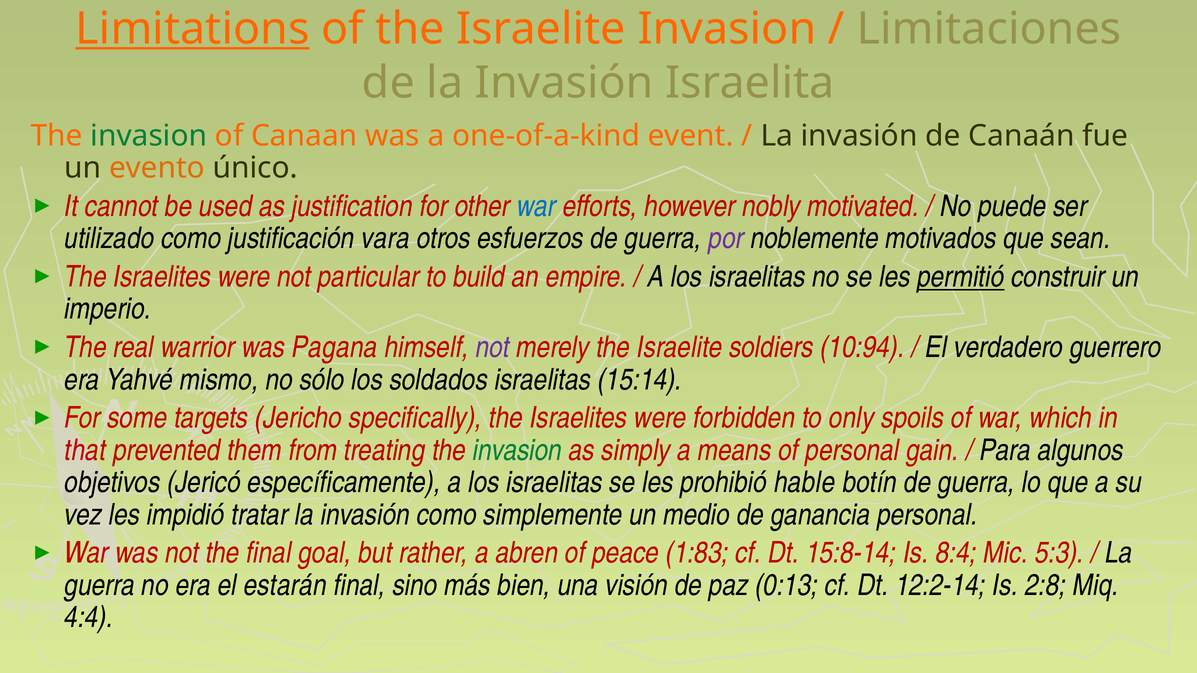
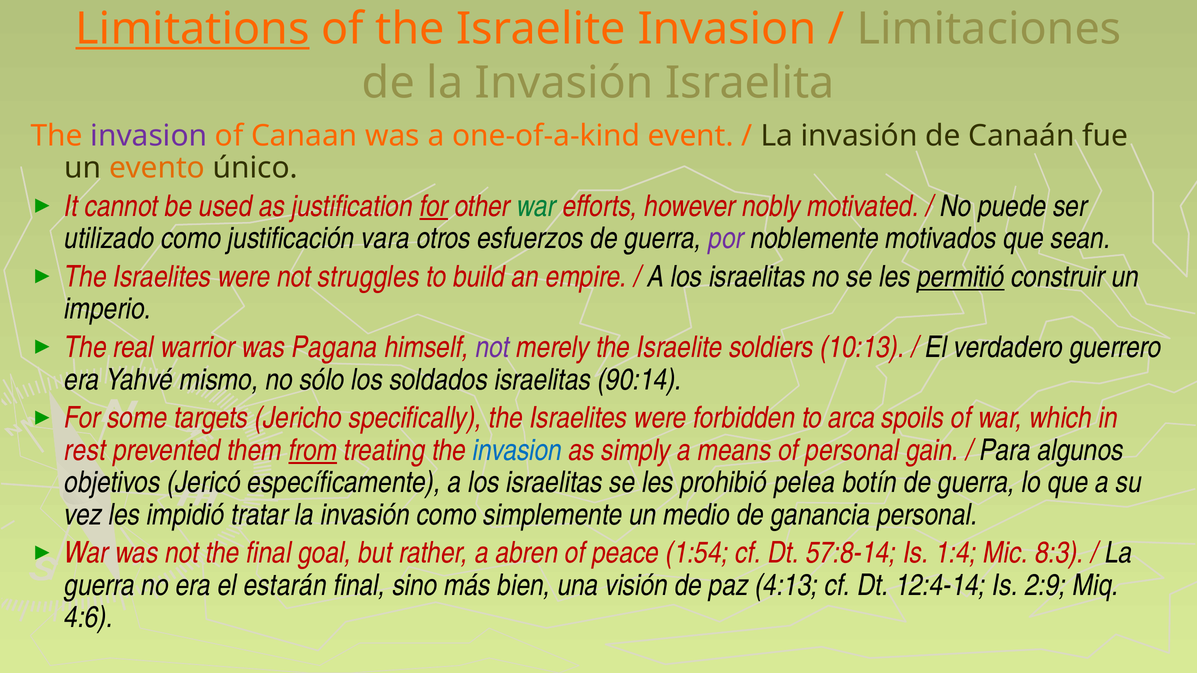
invasion at (149, 136) colour: green -> purple
for at (434, 206) underline: none -> present
war at (536, 206) colour: blue -> green
particular: particular -> struggles
10:94: 10:94 -> 10:13
15:14: 15:14 -> 90:14
only: only -> arca
that: that -> rest
from underline: none -> present
invasion at (517, 450) colour: green -> blue
hable: hable -> pelea
1:83: 1:83 -> 1:54
15:8-14: 15:8-14 -> 57:8-14
8:4: 8:4 -> 1:4
5:3: 5:3 -> 8:3
0:13: 0:13 -> 4:13
12:2-14: 12:2-14 -> 12:4-14
2:8: 2:8 -> 2:9
4:4: 4:4 -> 4:6
